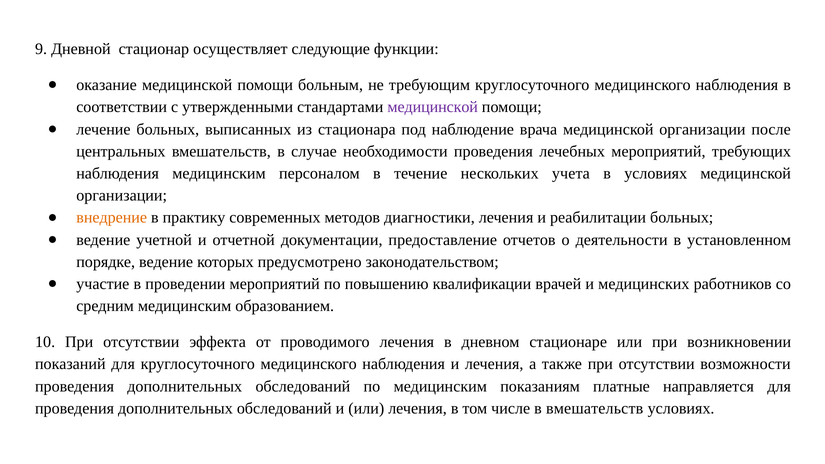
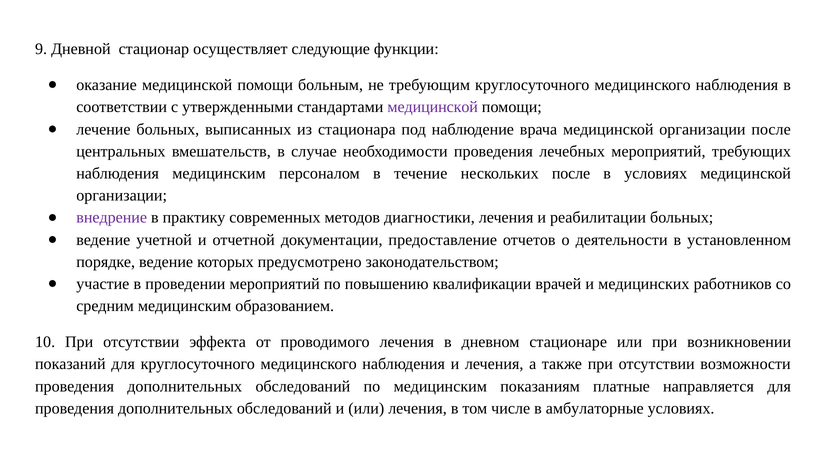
нескольких учета: учета -> после
внедрение colour: orange -> purple
в вмешательств: вмешательств -> амбулаторные
